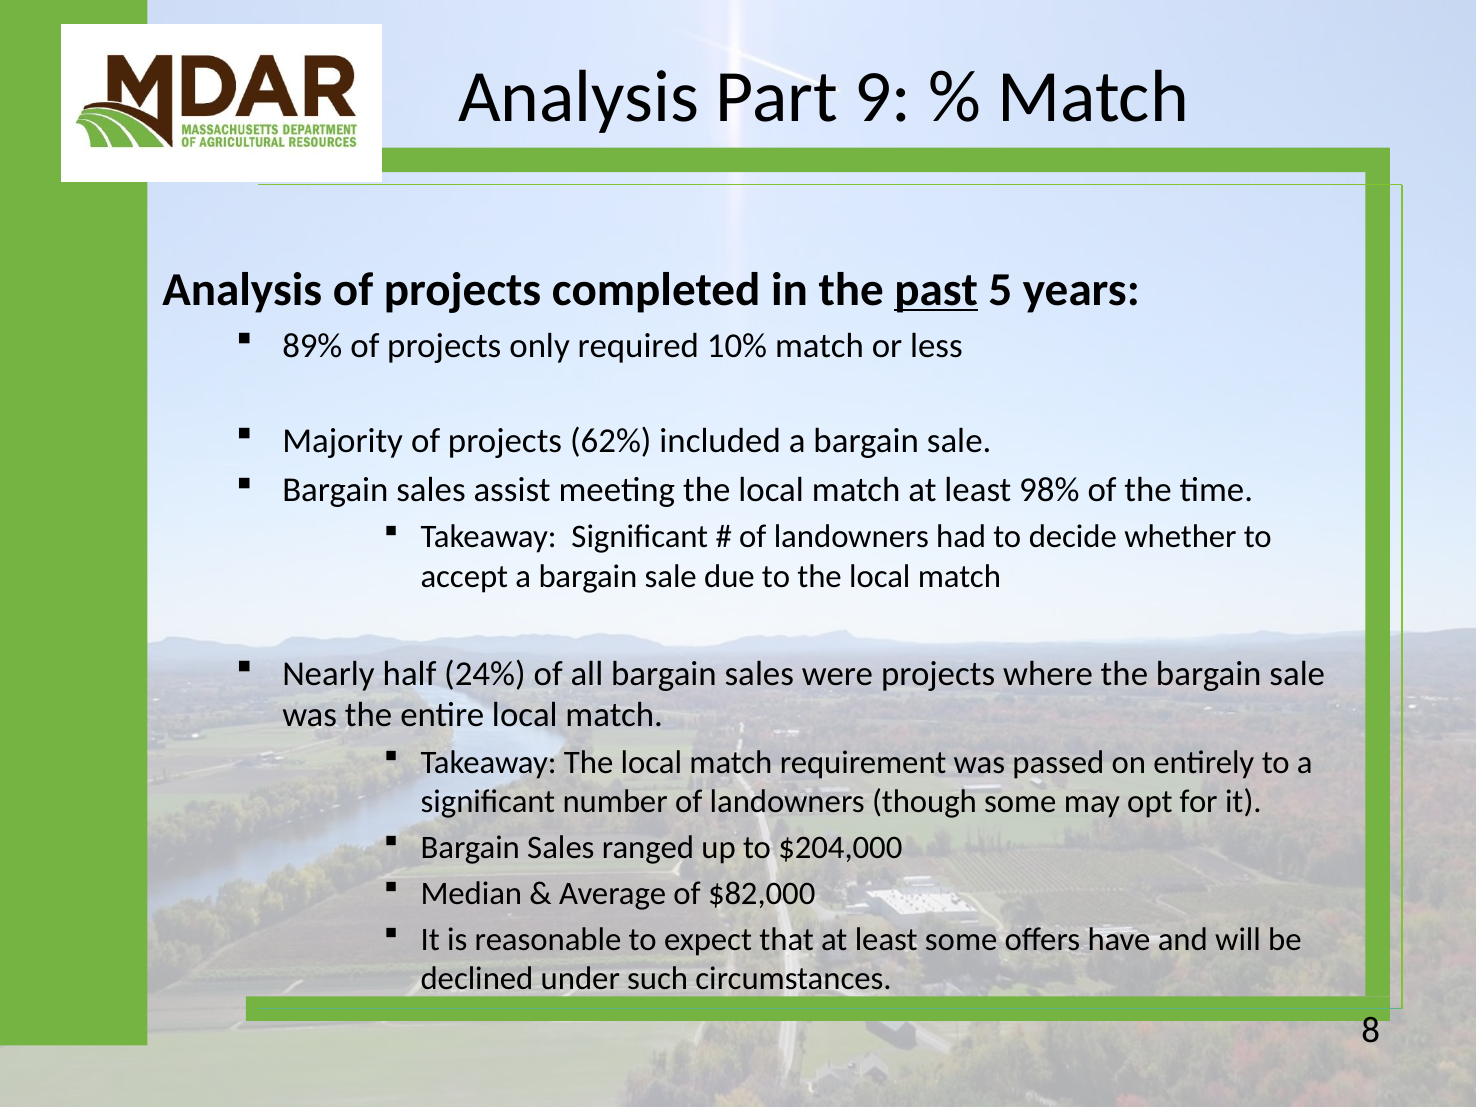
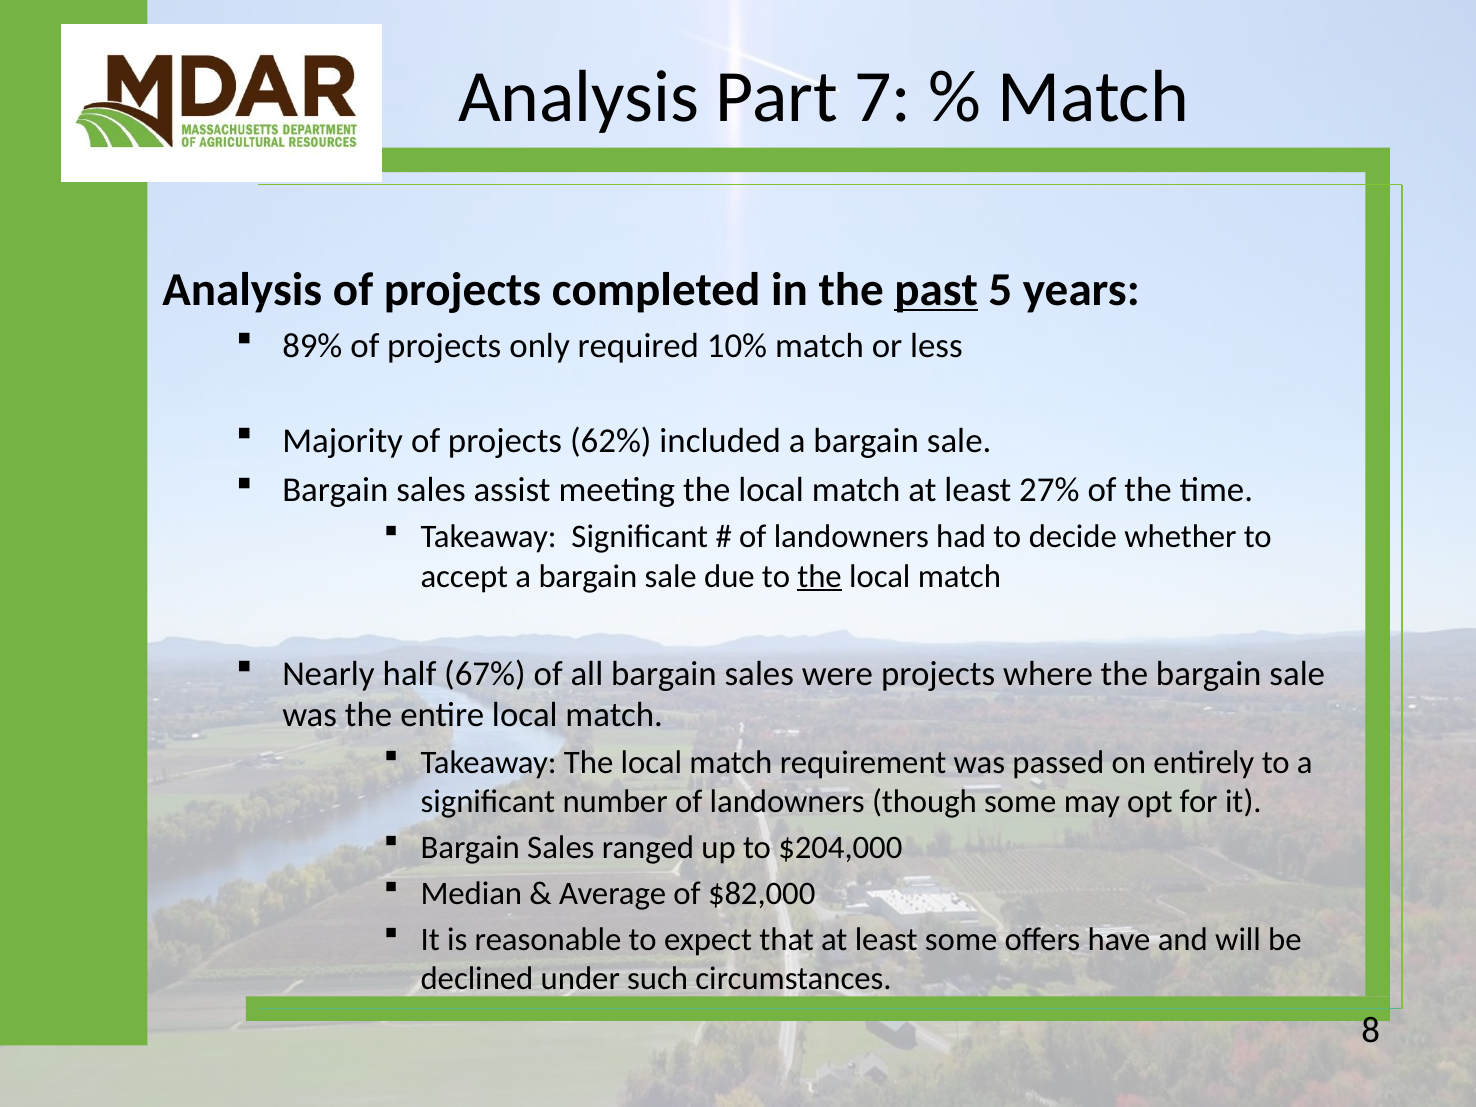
9: 9 -> 7
98%: 98% -> 27%
the at (820, 576) underline: none -> present
24%: 24% -> 67%
